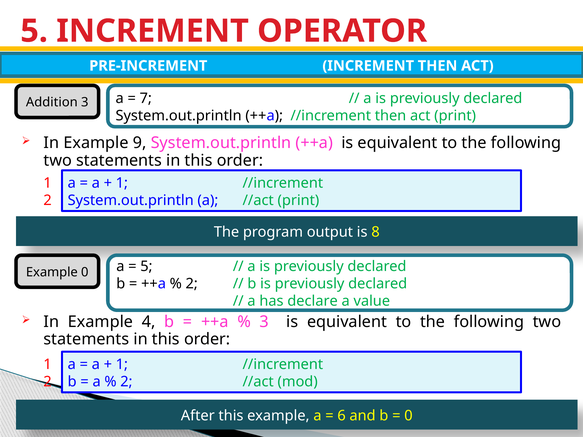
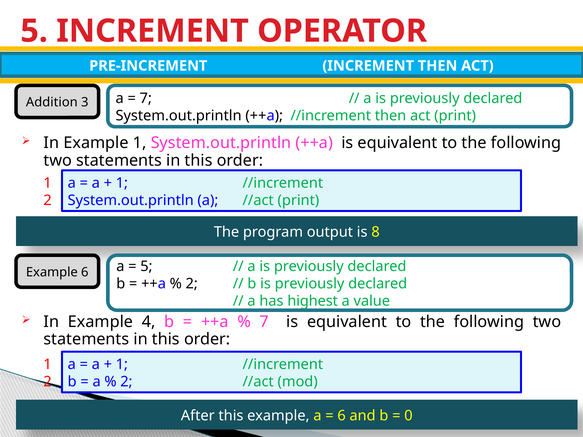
Example 9: 9 -> 1
Example 0: 0 -> 6
declare: declare -> highest
3 at (264, 322): 3 -> 7
